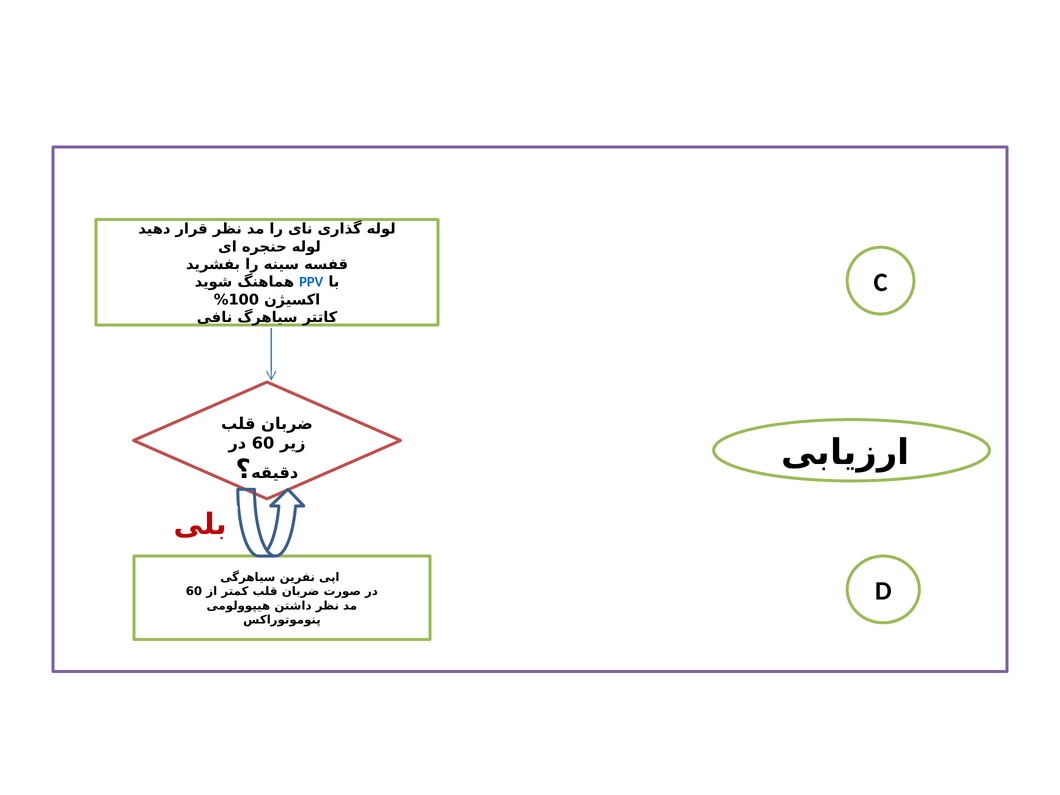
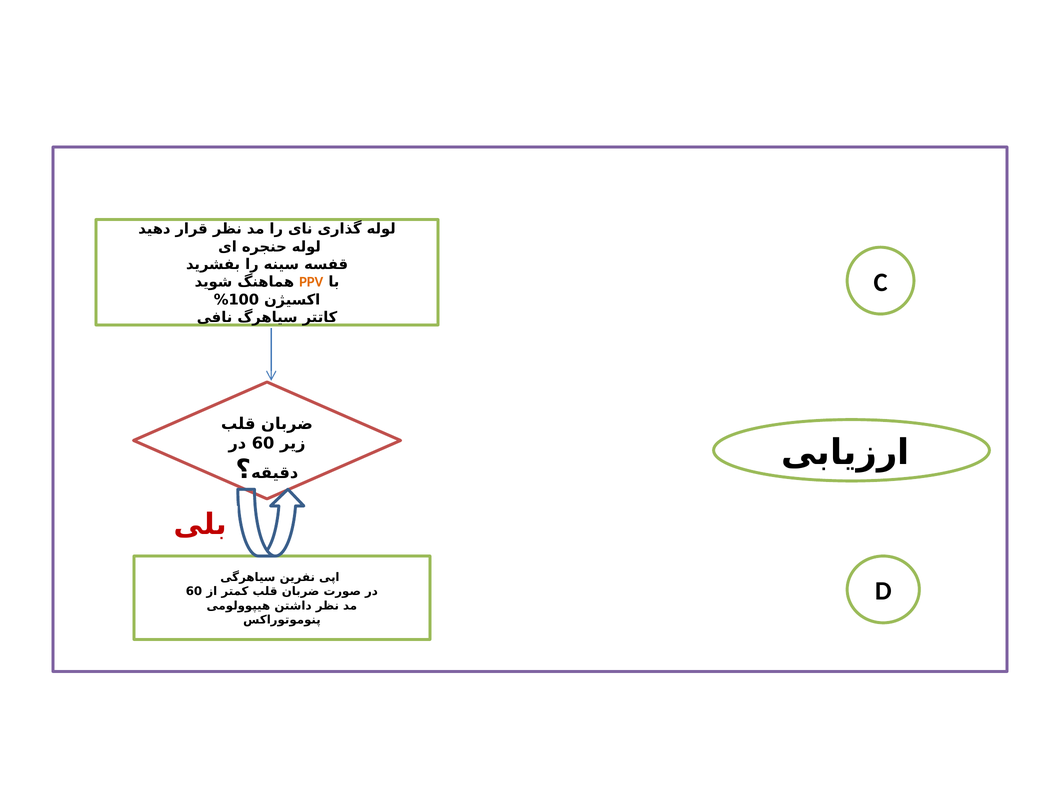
PPV colour: blue -> orange
